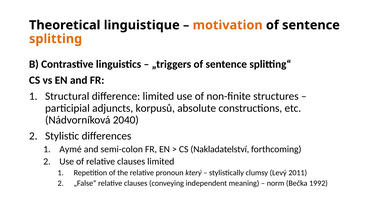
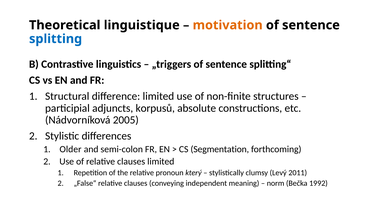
splitting colour: orange -> blue
2040: 2040 -> 2005
Aymé: Aymé -> Older
Nakladatelství: Nakladatelství -> Segmentation
